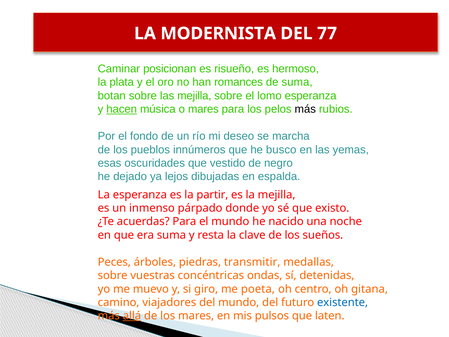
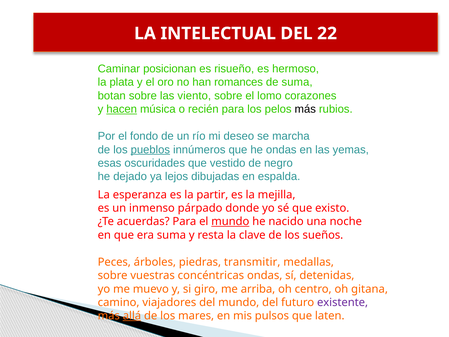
MODERNISTA: MODERNISTA -> INTELECTUAL
77: 77 -> 22
las mejilla: mejilla -> viento
lomo esperanza: esperanza -> corazones
o mares: mares -> recién
pueblos underline: none -> present
he busco: busco -> ondas
mundo at (230, 221) underline: none -> present
poeta: poeta -> arriba
existente colour: blue -> purple
